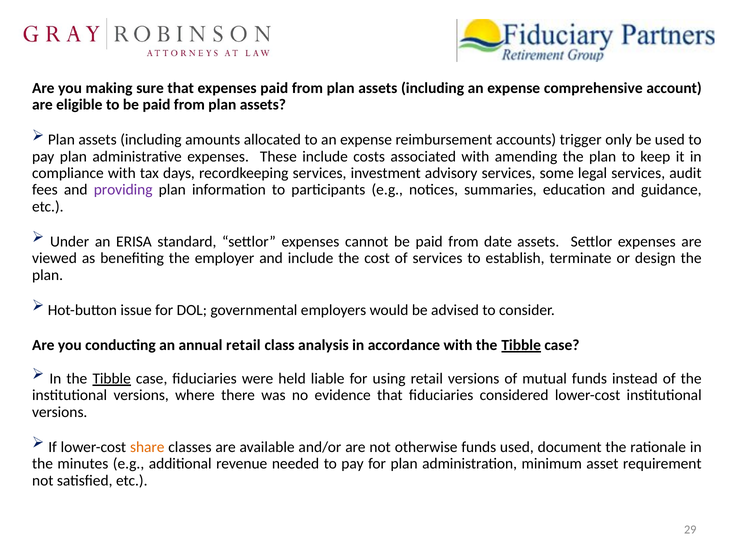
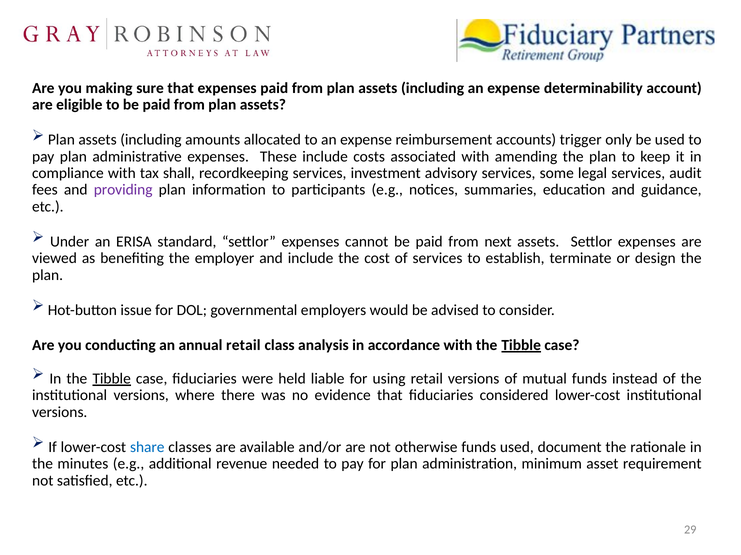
comprehensive: comprehensive -> determinability
days: days -> shall
date: date -> next
share colour: orange -> blue
